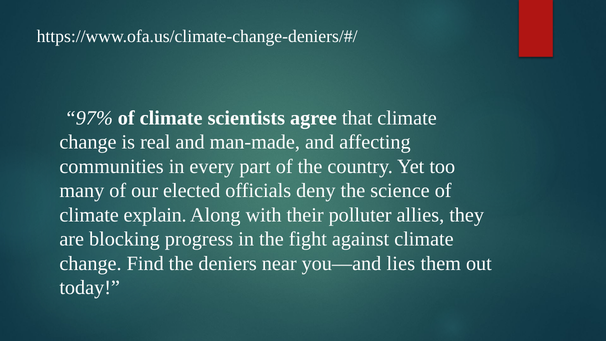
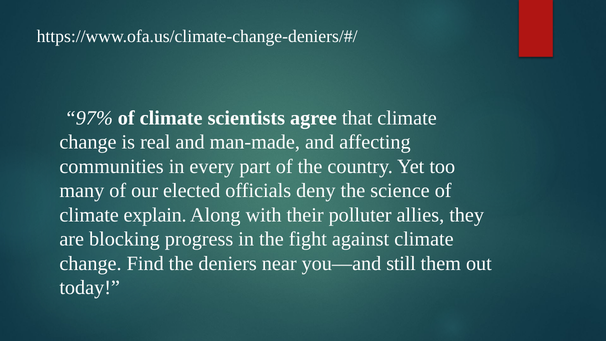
lies: lies -> still
